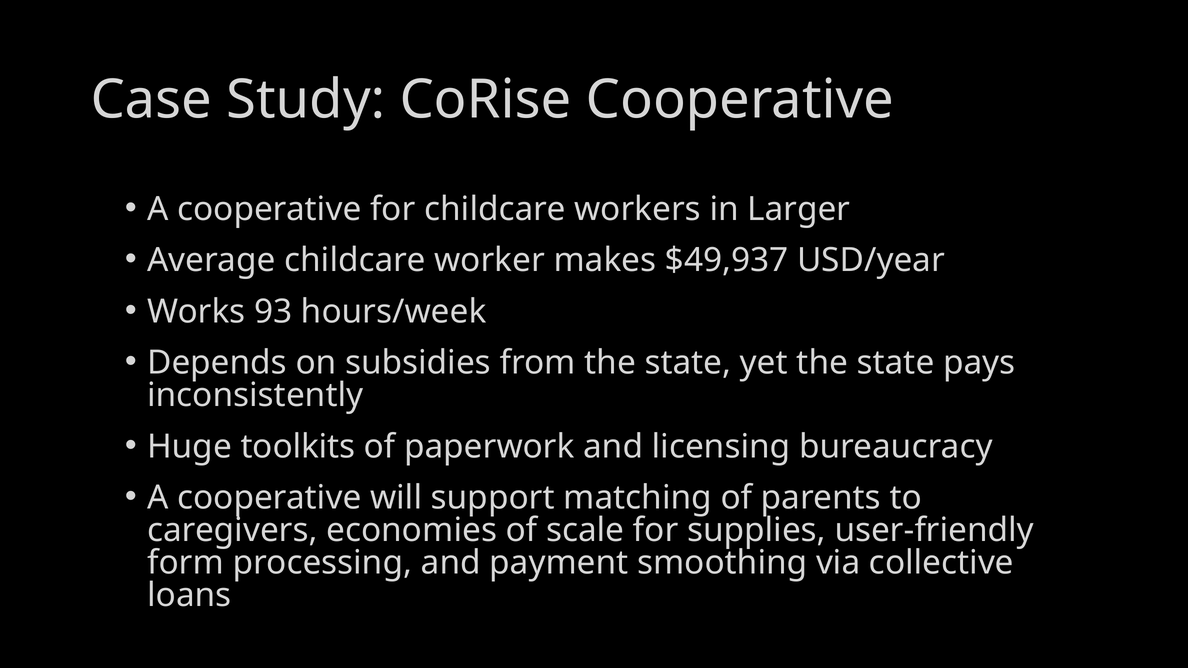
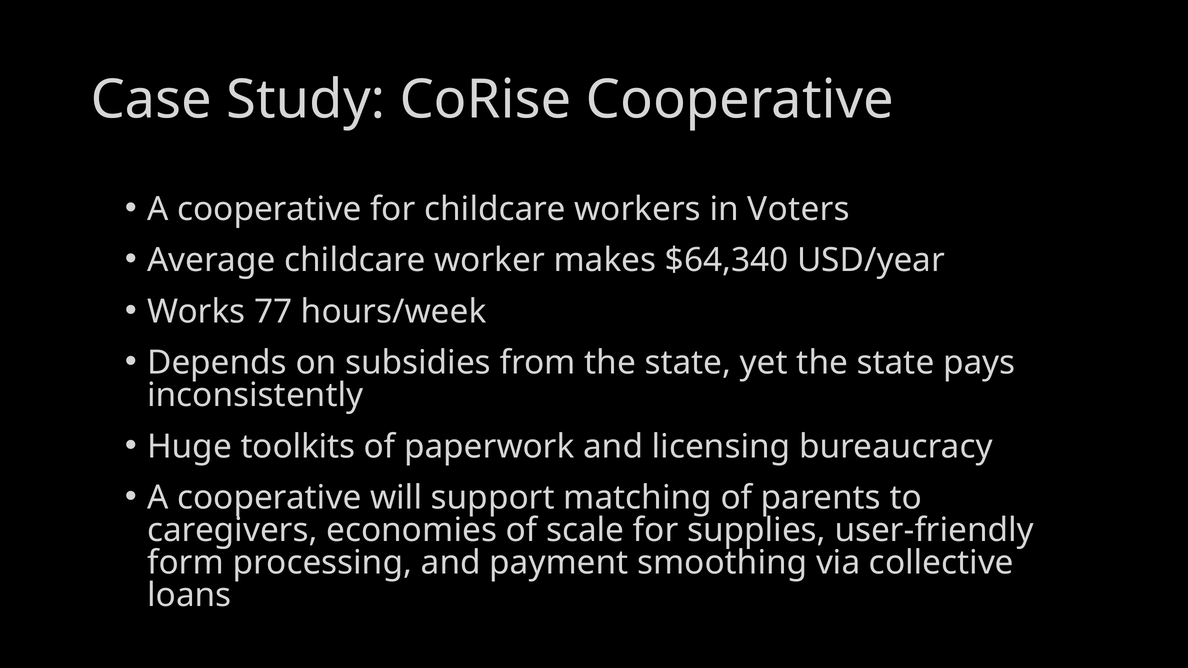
Larger: Larger -> Voters
$49,937: $49,937 -> $64,340
93: 93 -> 77
